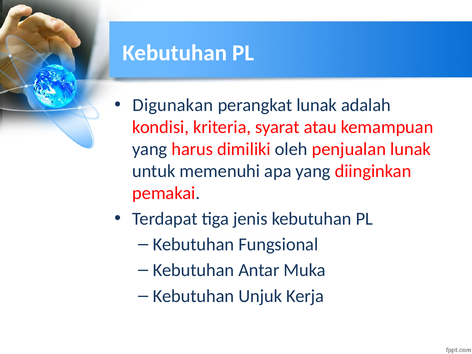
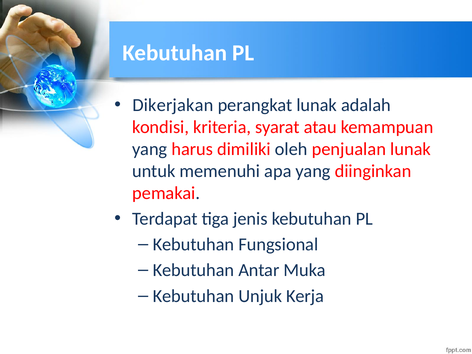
Digunakan: Digunakan -> Dikerjakan
